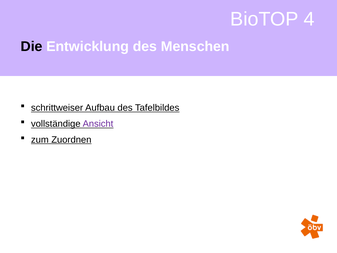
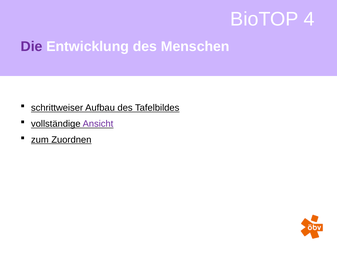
Die colour: black -> purple
